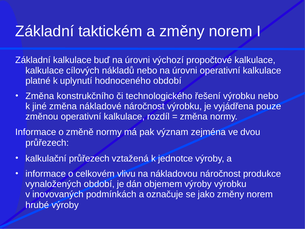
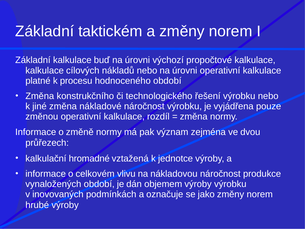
uplynutí: uplynutí -> procesu
kalkulační průřezech: průřezech -> hromadné
